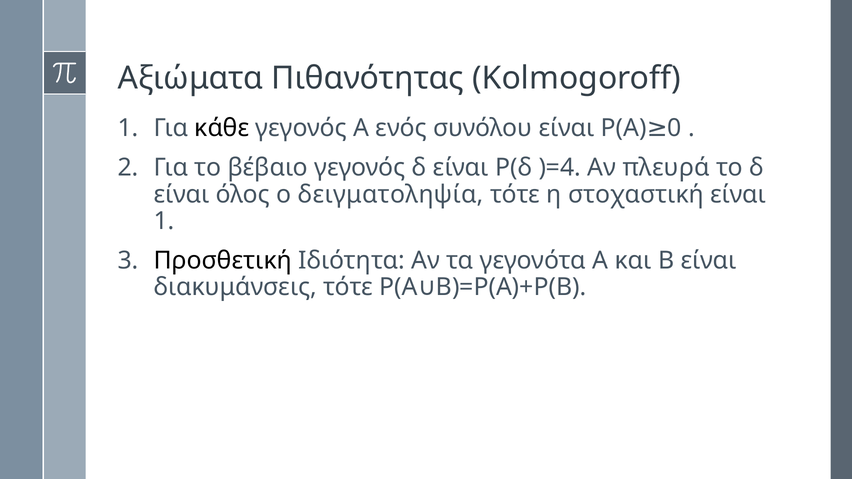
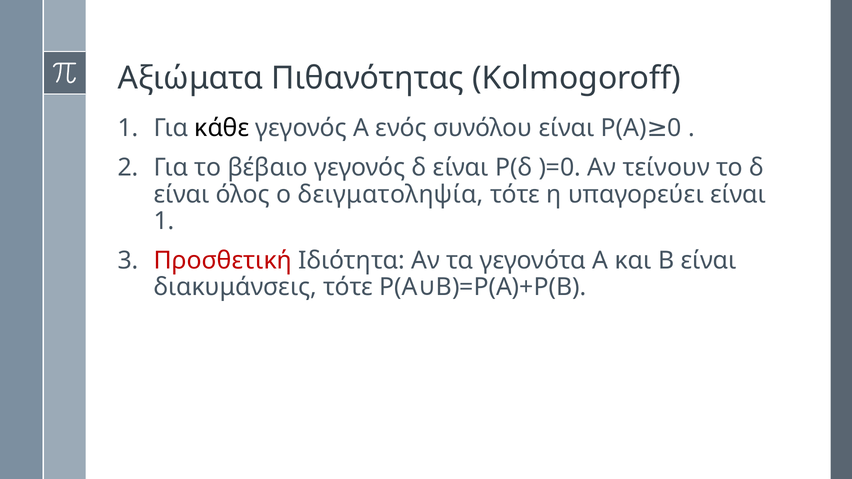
)=4: )=4 -> )=0
πλευρά: πλευρά -> τείνουν
στοχαστική: στοχαστική -> υπαγορεύει
Προσθετική colour: black -> red
